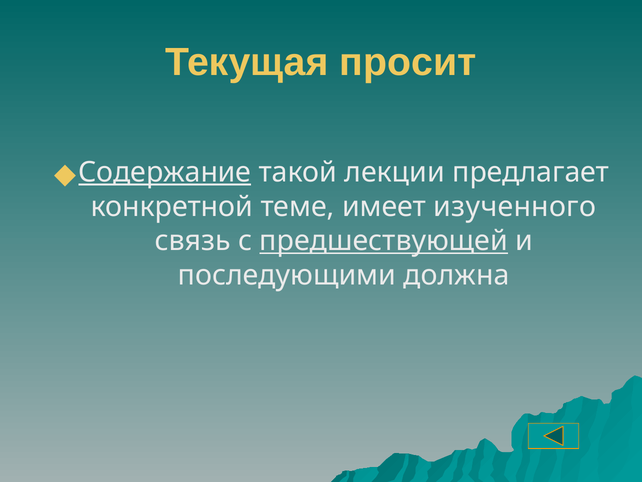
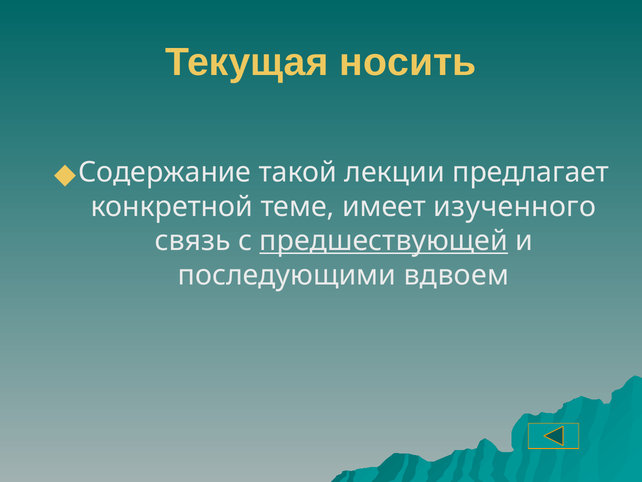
просит: просит -> носить
Содержание underline: present -> none
должна: должна -> вдвоем
